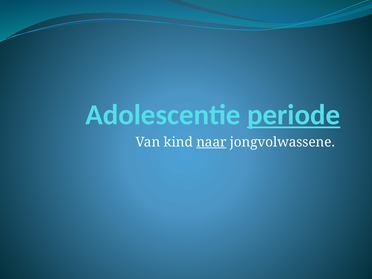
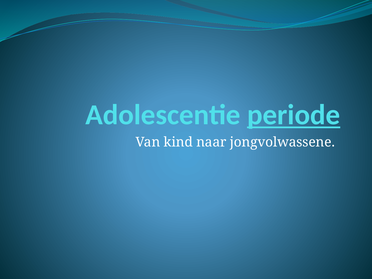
naar underline: present -> none
